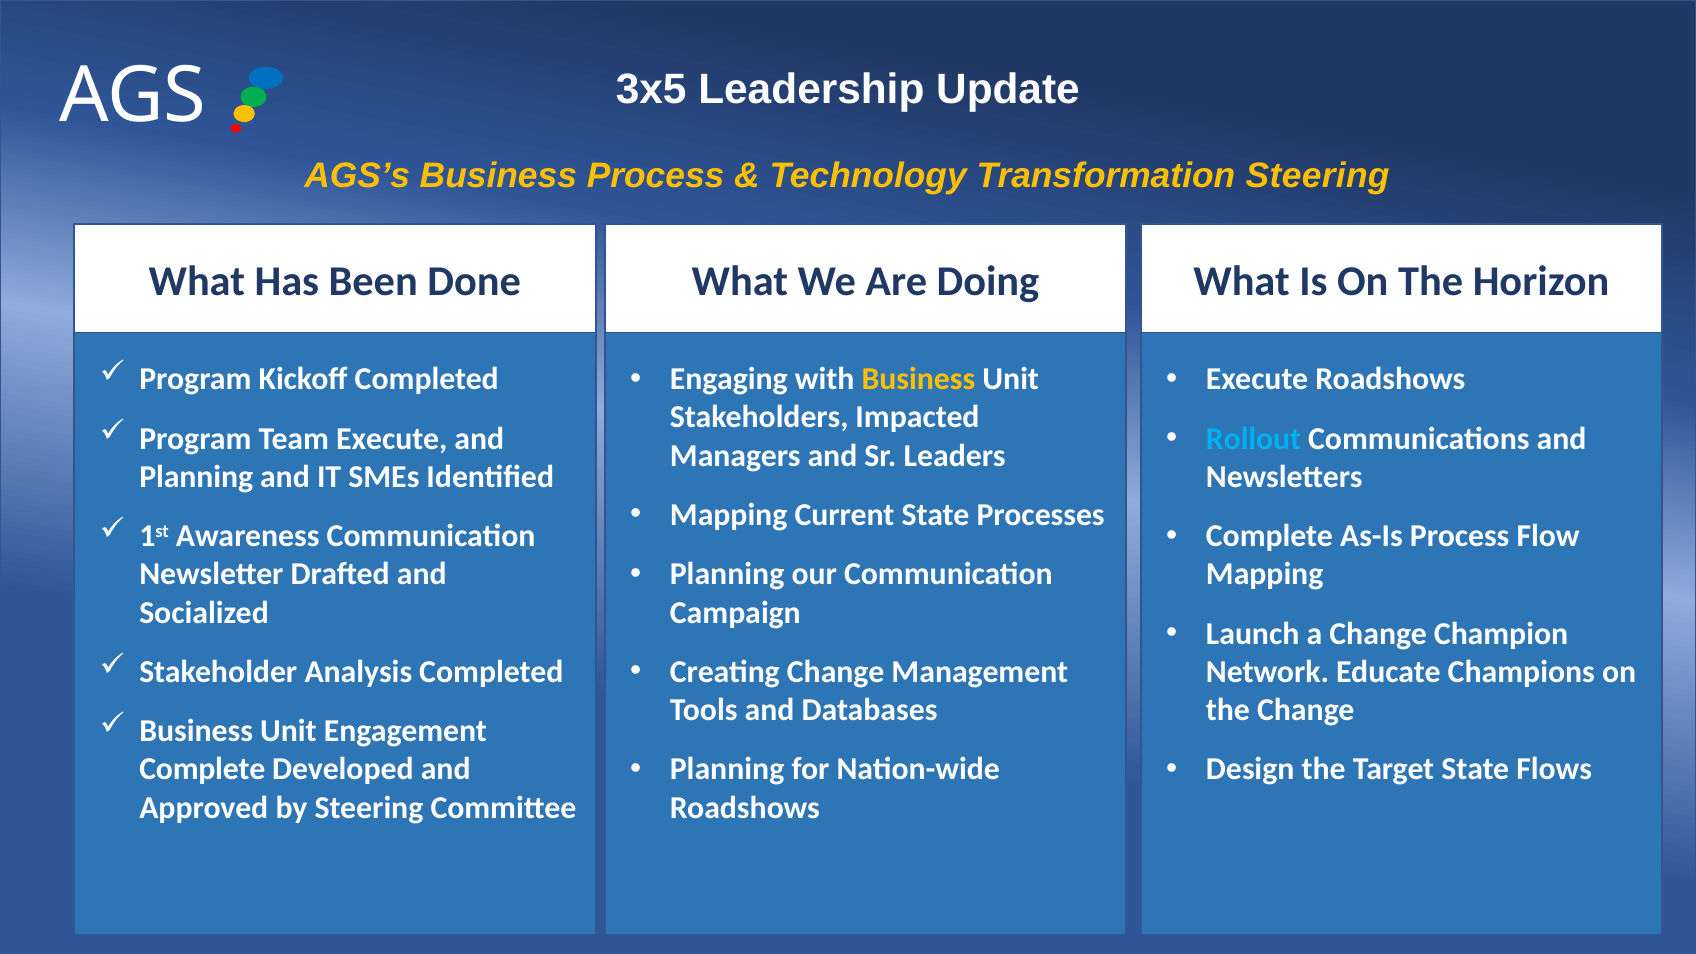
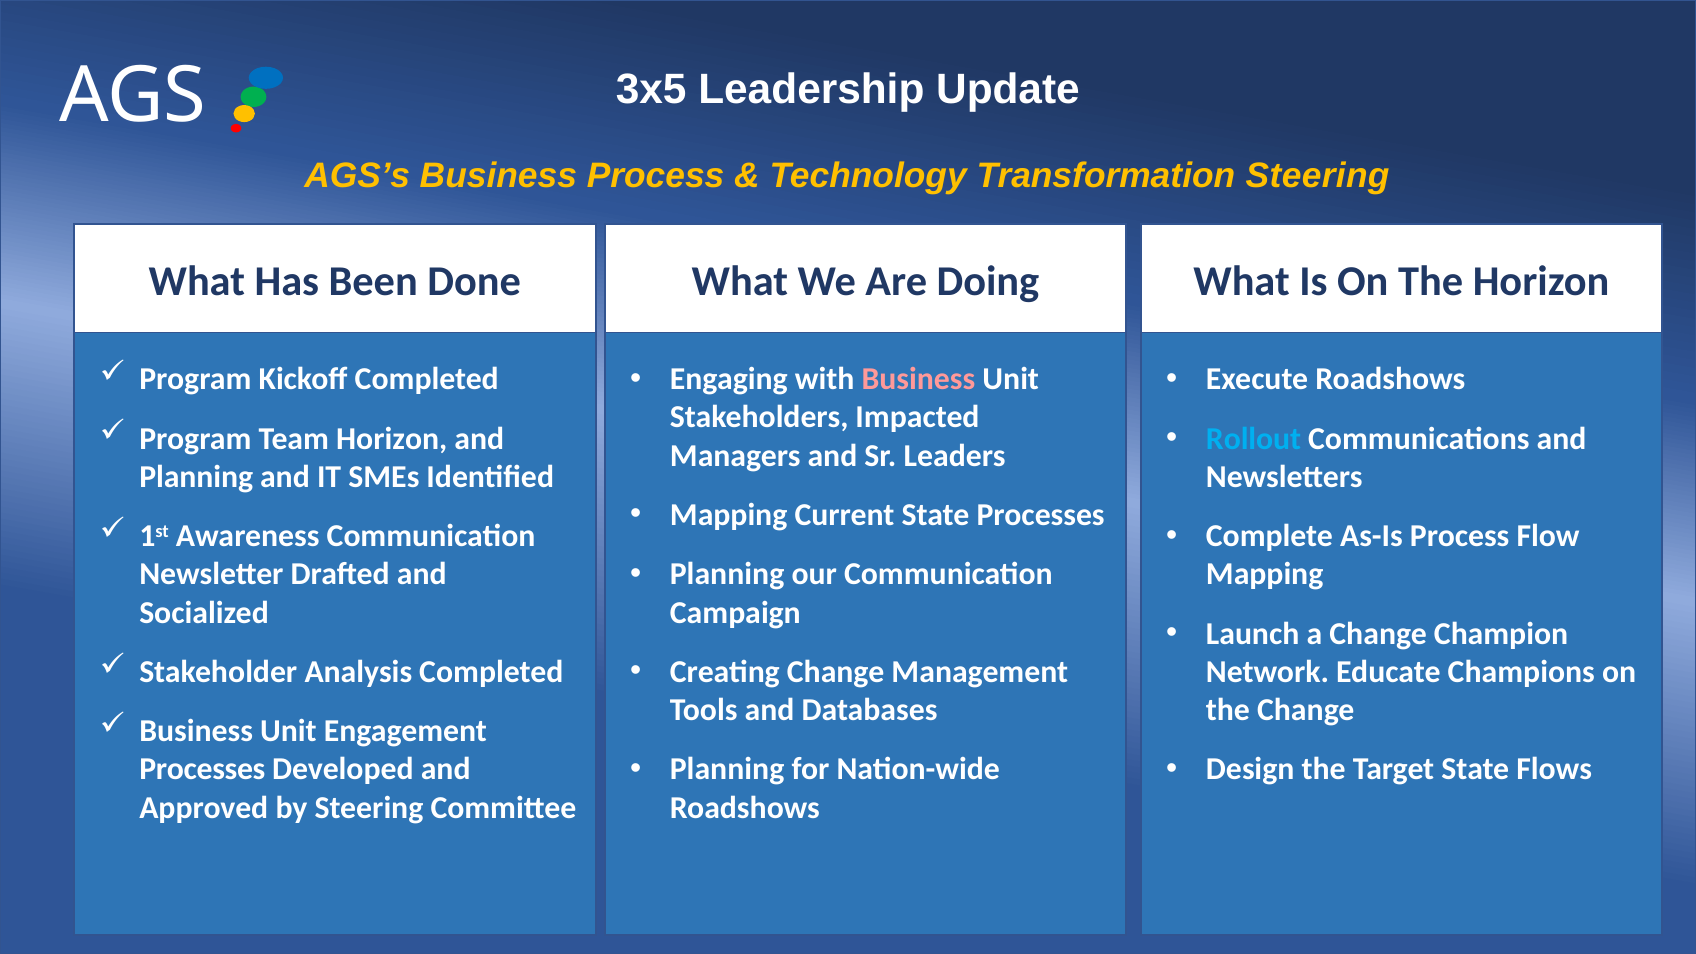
Business at (918, 379) colour: yellow -> pink
Team Execute: Execute -> Horizon
Complete at (202, 769): Complete -> Processes
